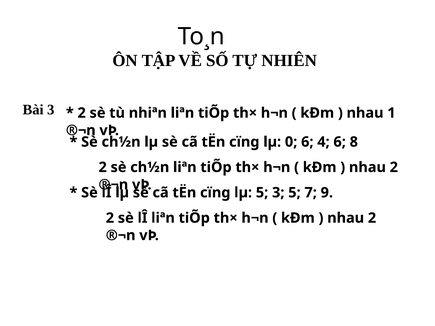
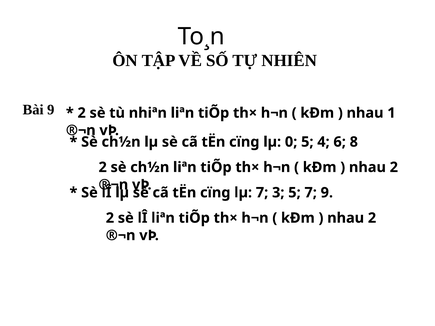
Bài 3: 3 -> 9
0 6: 6 -> 5
lµ 5: 5 -> 7
